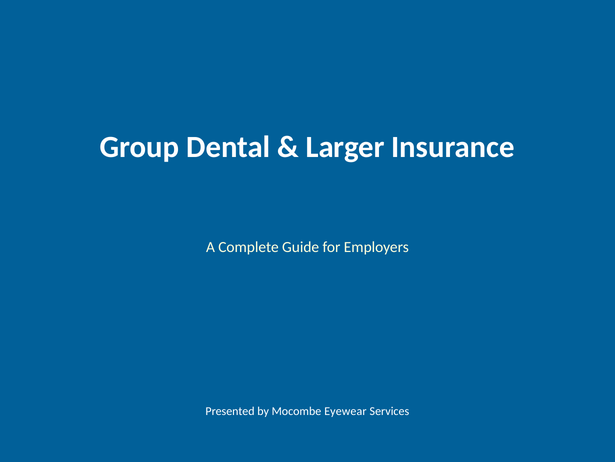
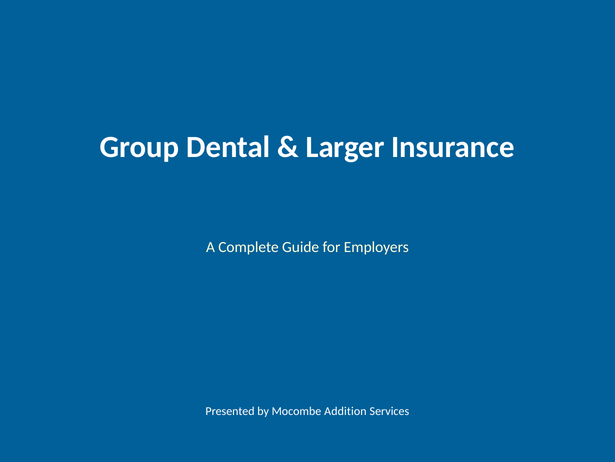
Eyewear: Eyewear -> Addition
